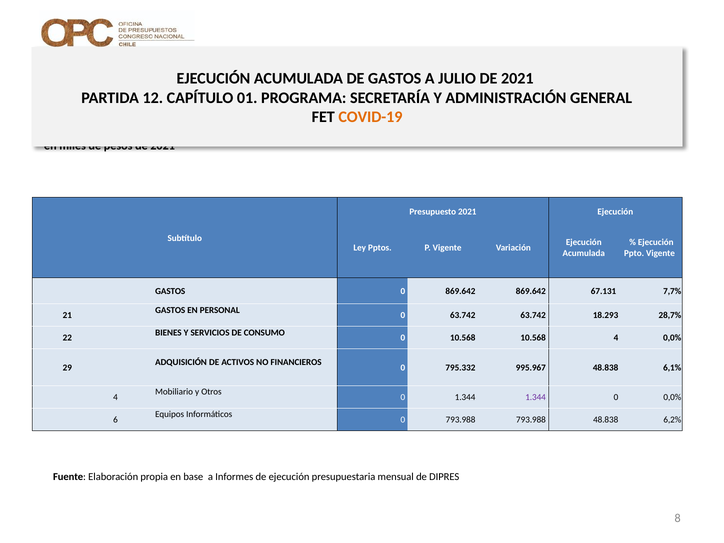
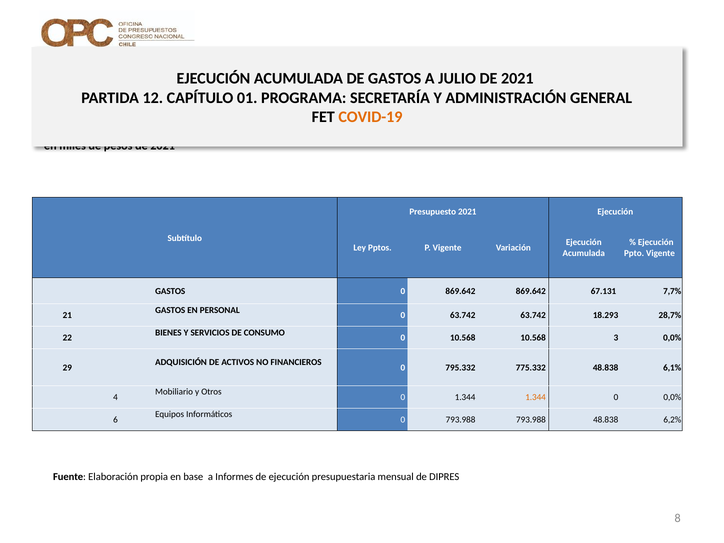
10.568 4: 4 -> 3
995.967: 995.967 -> 775.332
1.344 at (536, 397) colour: purple -> orange
